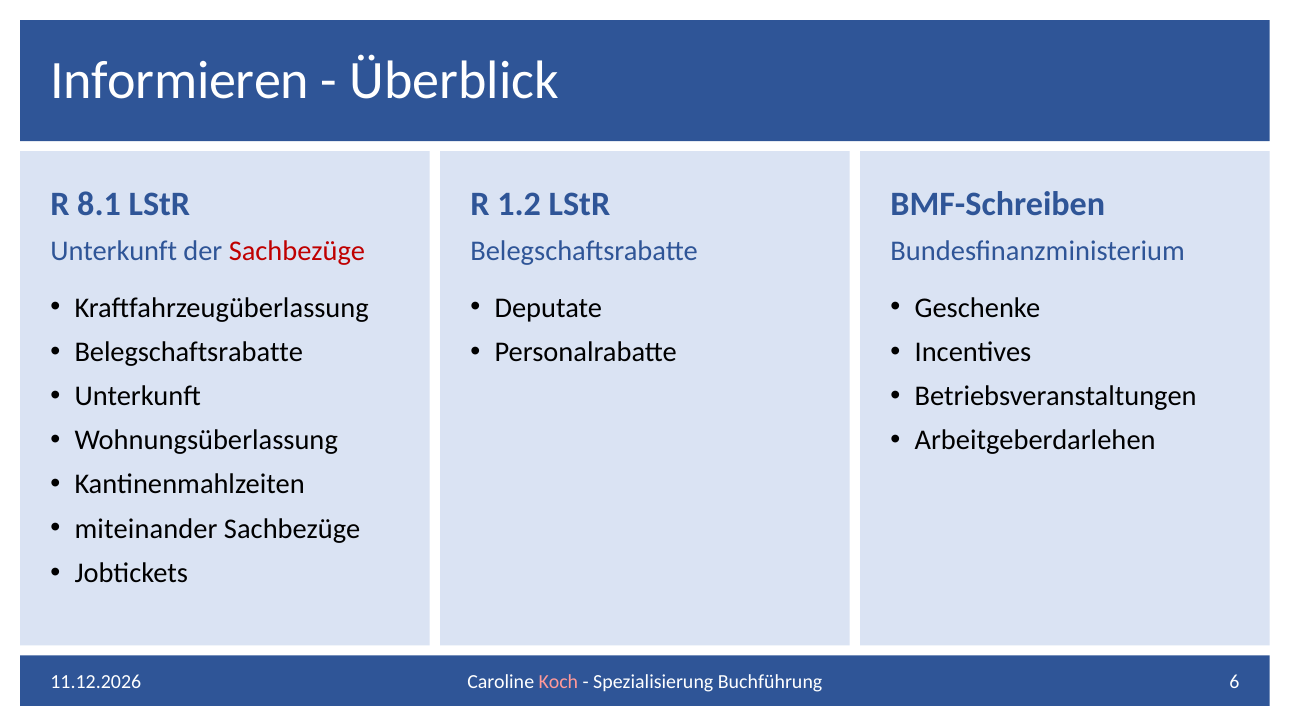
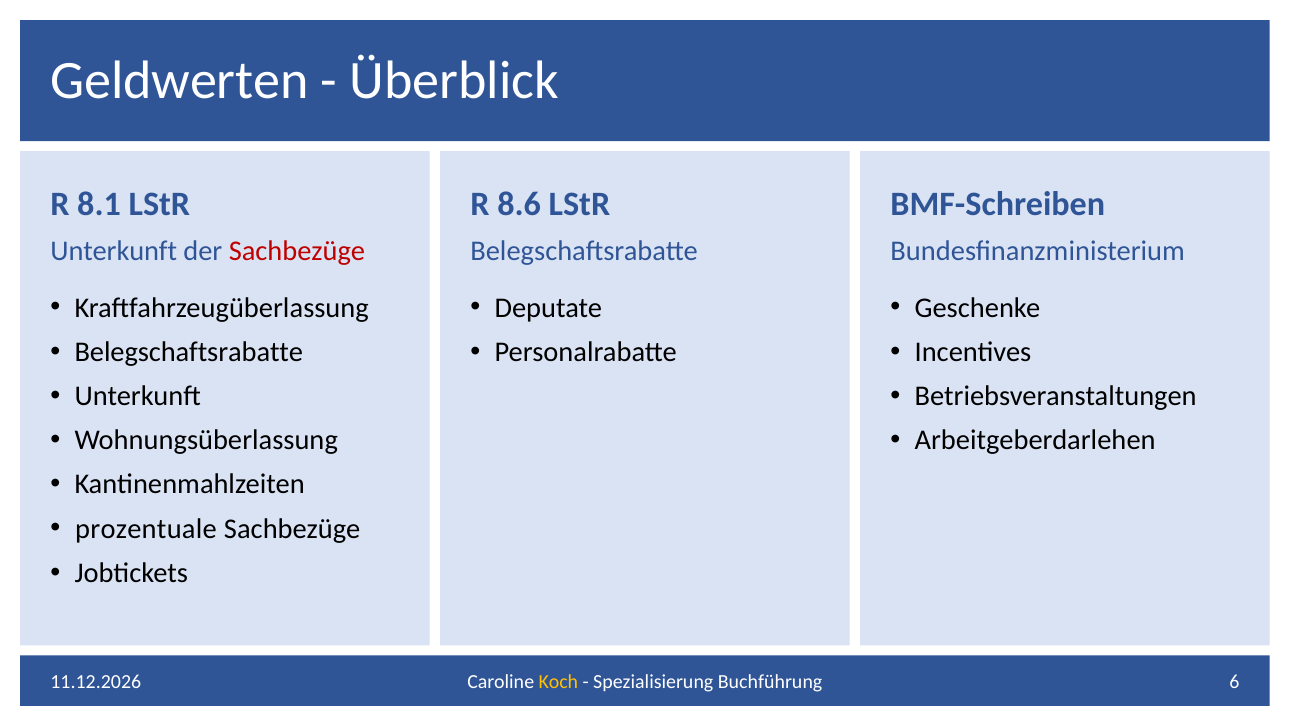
Informieren: Informieren -> Geldwerten
1.2: 1.2 -> 8.6
miteinander: miteinander -> prozentuale
Koch colour: pink -> yellow
